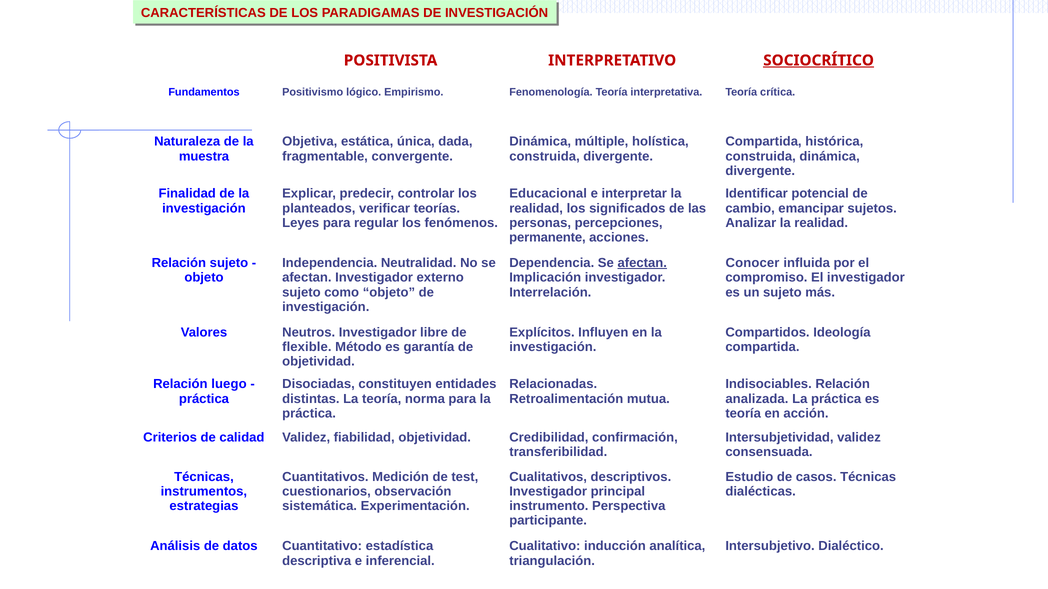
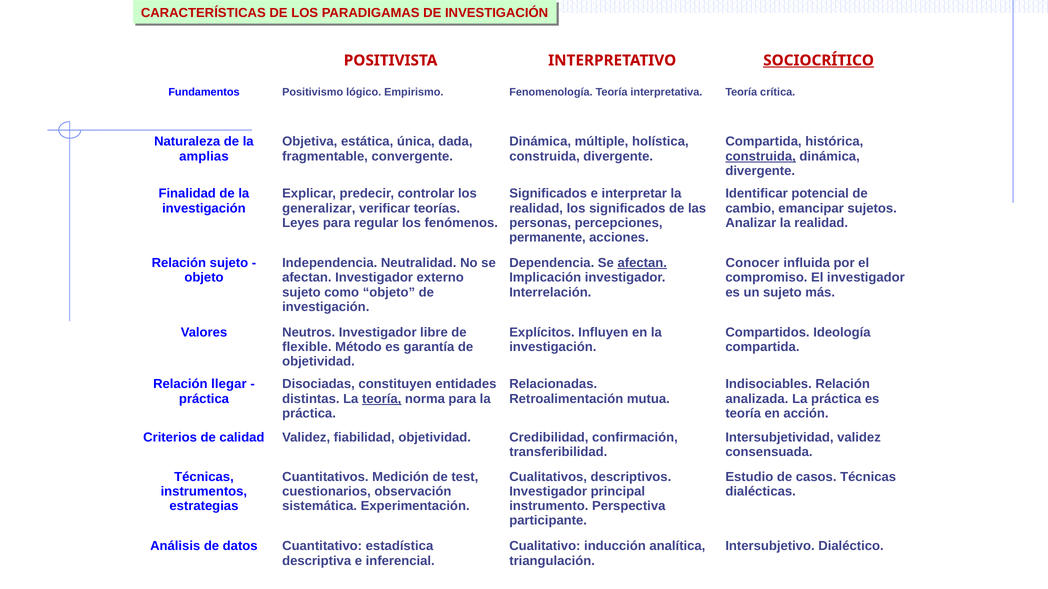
muestra: muestra -> amplias
construida at (761, 156) underline: none -> present
Educacional at (548, 194): Educacional -> Significados
planteados: planteados -> generalizar
luego: luego -> llegar
teoría at (382, 399) underline: none -> present
